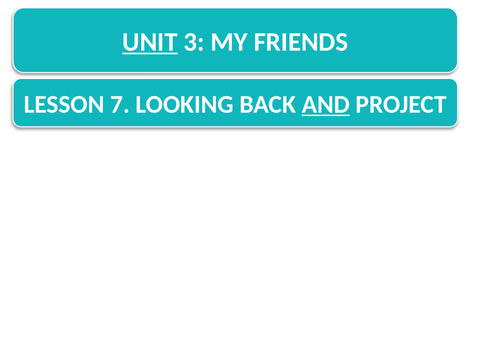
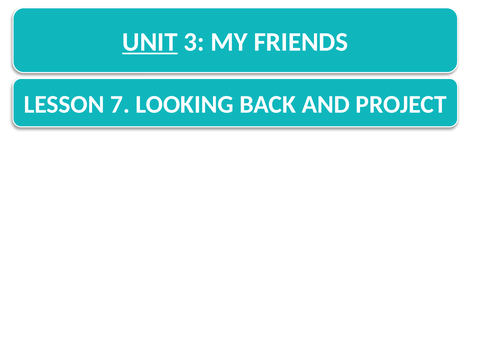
AND underline: present -> none
